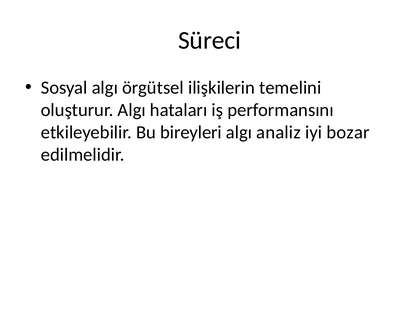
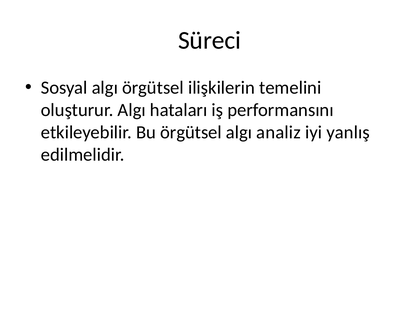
Bu bireyleri: bireyleri -> örgütsel
bozar: bozar -> yanlış
